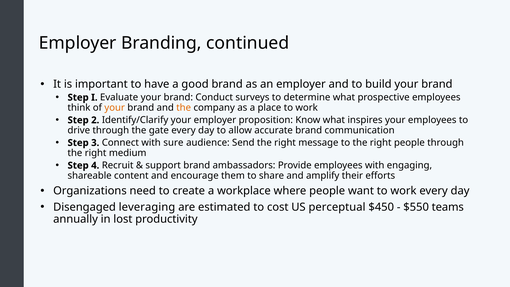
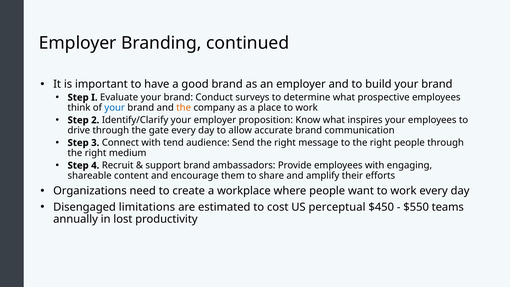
your at (115, 108) colour: orange -> blue
sure: sure -> tend
leveraging: leveraging -> limitations
